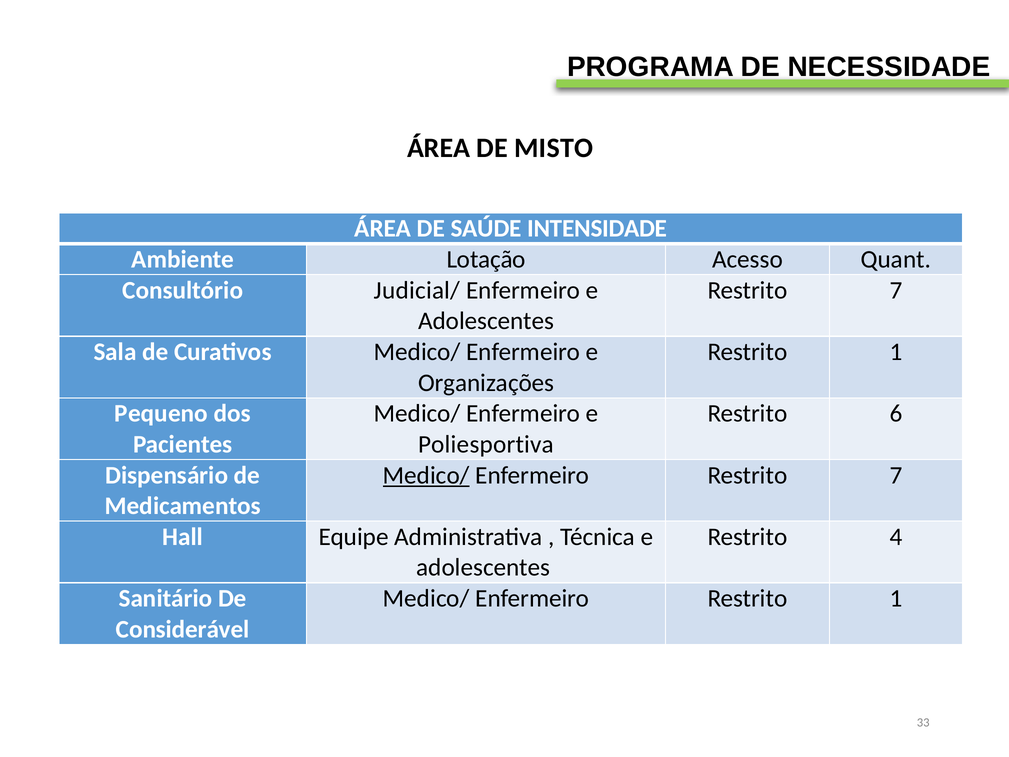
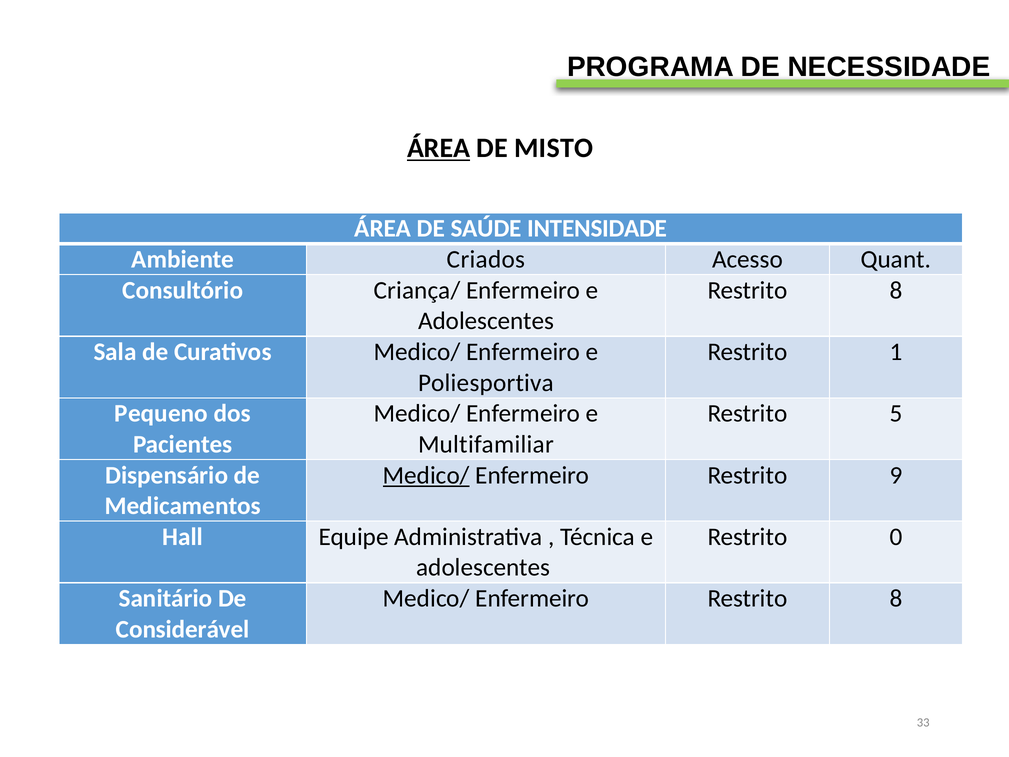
ÁREA at (439, 148) underline: none -> present
Lotação: Lotação -> Criados
Judicial/: Judicial/ -> Criança/
7 at (896, 290): 7 -> 8
Organizações: Organizações -> Poliesportiva
6: 6 -> 5
Poliesportiva: Poliesportiva -> Multifamiliar
Enfermeiro Restrito 7: 7 -> 9
4: 4 -> 0
Enfermeiro Restrito 1: 1 -> 8
